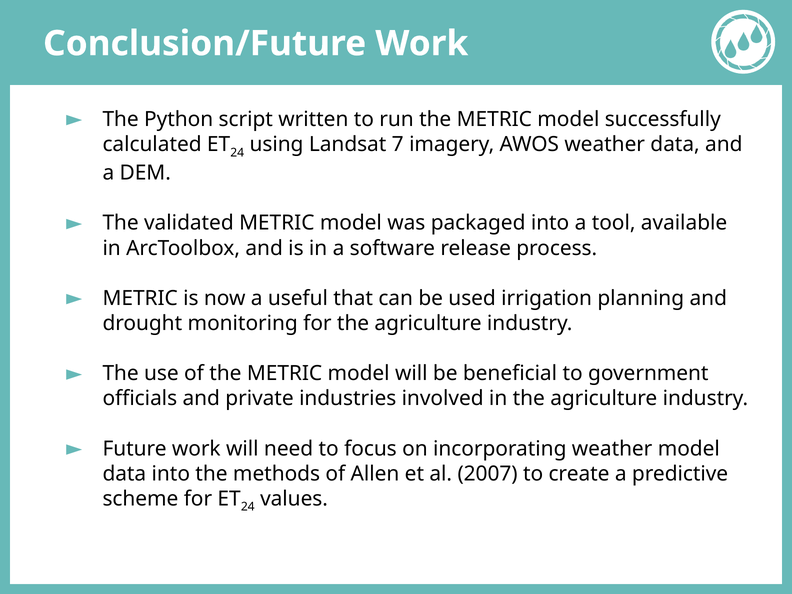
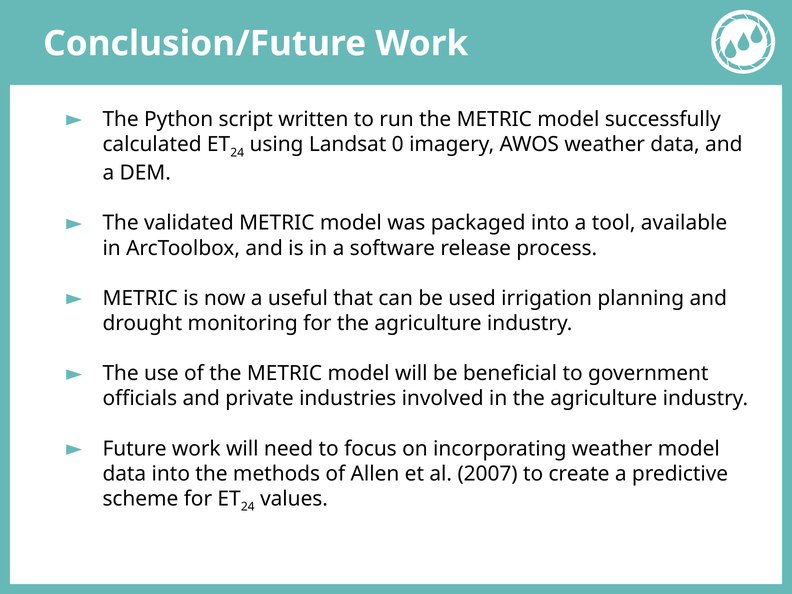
7: 7 -> 0
